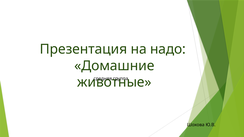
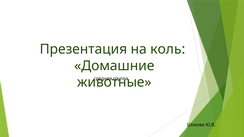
надо: надо -> коль
